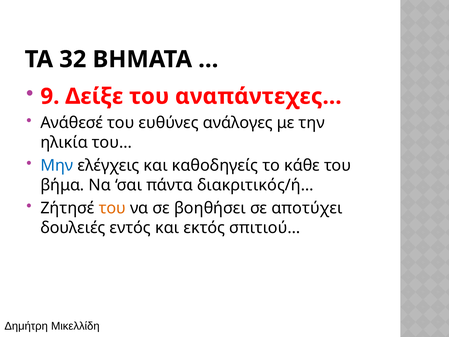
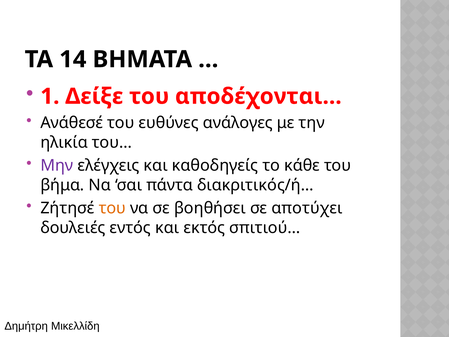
32: 32 -> 14
9: 9 -> 1
αναπάντεχες…: αναπάντεχες… -> αποδέχονται…
Μην colour: blue -> purple
